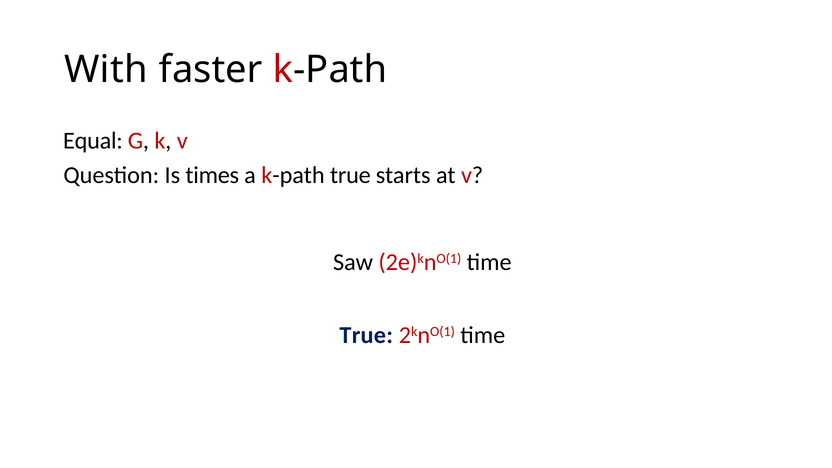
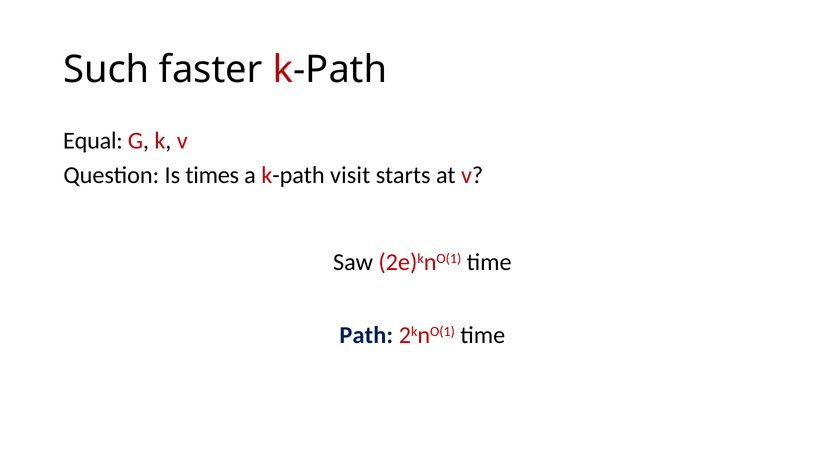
With: With -> Such
k-path true: true -> visit
True at (366, 335): True -> Path
